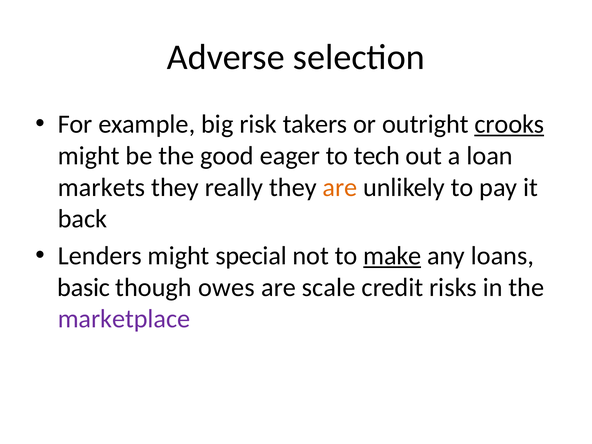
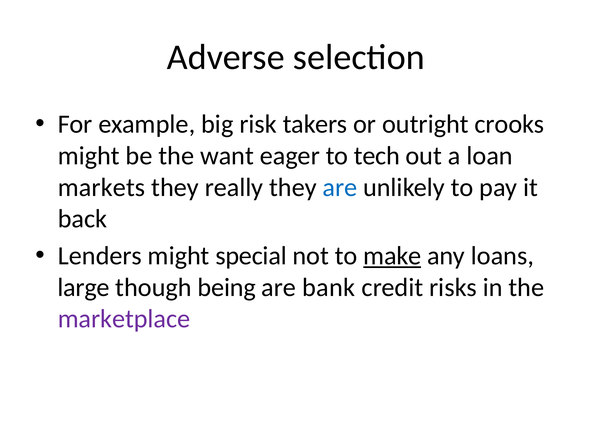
crooks underline: present -> none
good: good -> want
are at (340, 187) colour: orange -> blue
basic: basic -> large
owes: owes -> being
scale: scale -> bank
